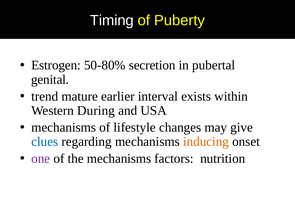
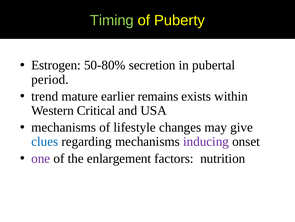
Timing colour: white -> light green
genital: genital -> period
interval: interval -> remains
During: During -> Critical
inducing colour: orange -> purple
the mechanisms: mechanisms -> enlargement
